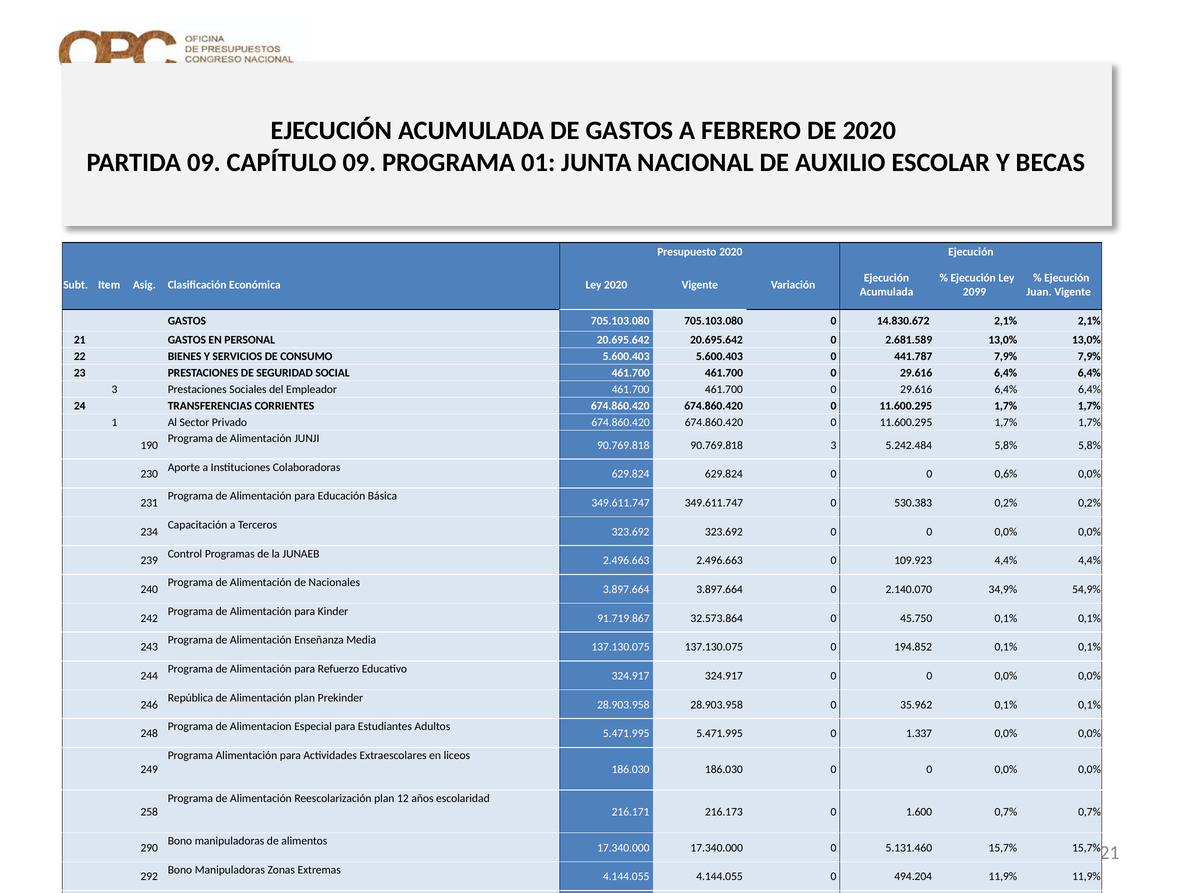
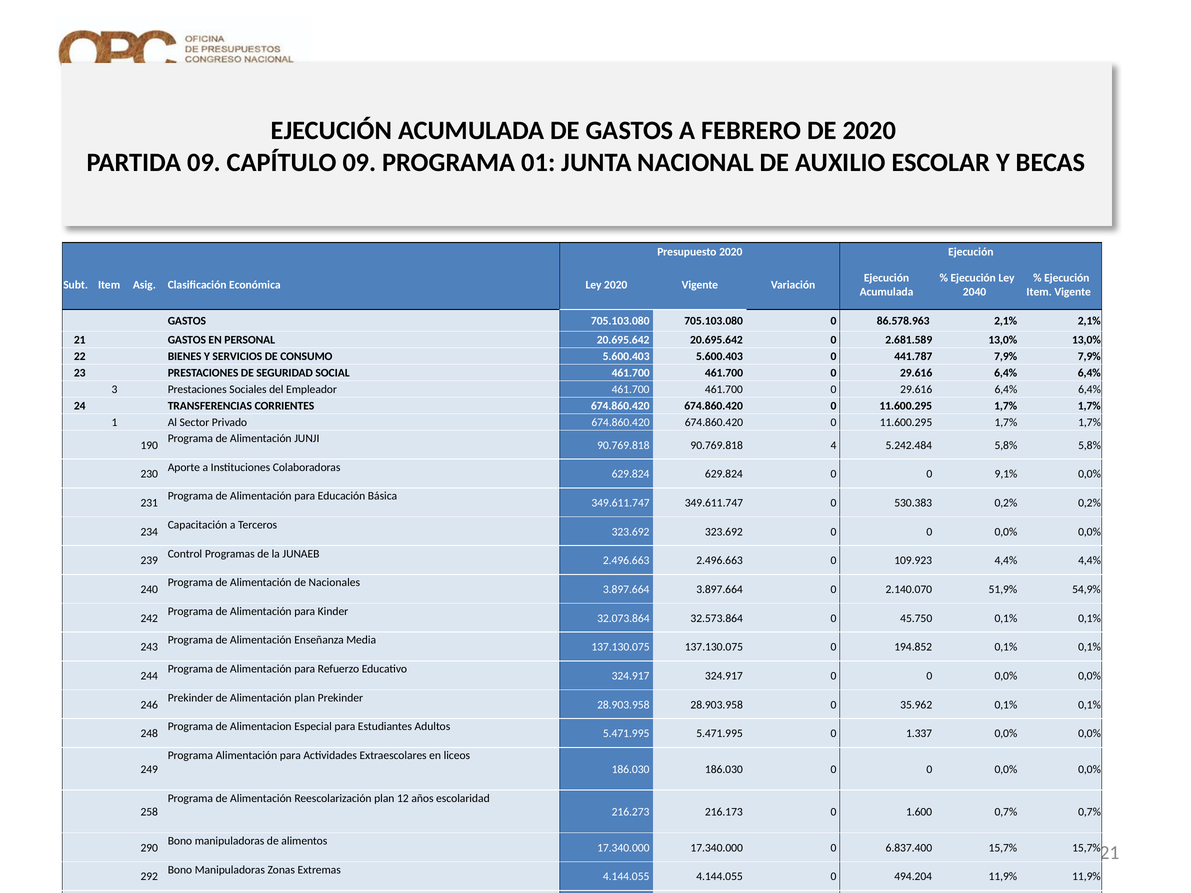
2099: 2099 -> 2040
Juan at (1039, 292): Juan -> Item
14.830.672: 14.830.672 -> 86.578.963
90.769.818 3: 3 -> 4
0,6%: 0,6% -> 9,1%
34,9%: 34,9% -> 51,9%
91.719.867: 91.719.867 -> 32.073.864
República at (190, 698): República -> Prekinder
216.171: 216.171 -> 216.273
5.131.460: 5.131.460 -> 6.837.400
